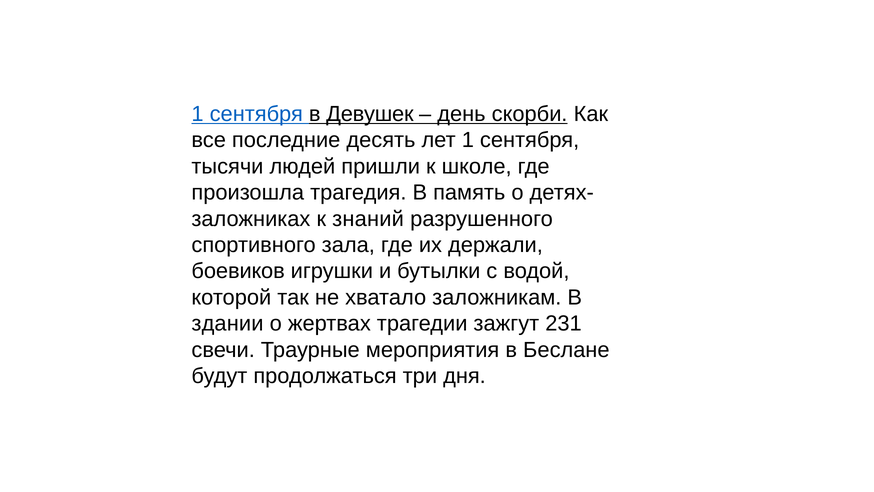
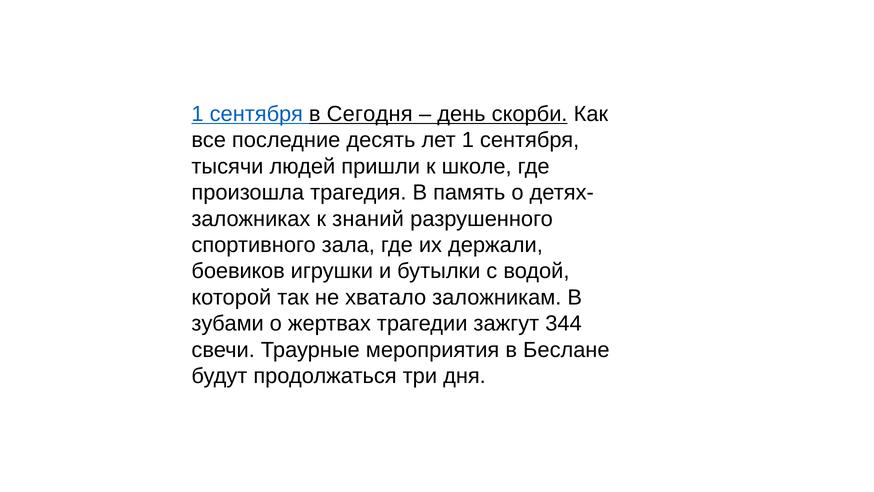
Девушек: Девушек -> Сегодня
здании: здании -> зубами
231: 231 -> 344
